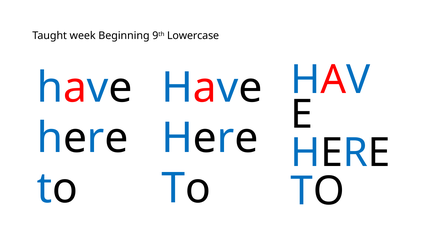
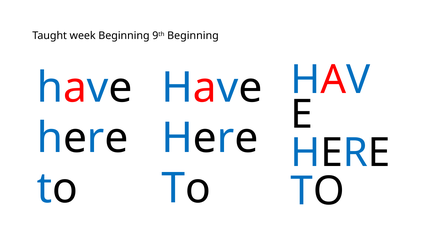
9th Lowercase: Lowercase -> Beginning
